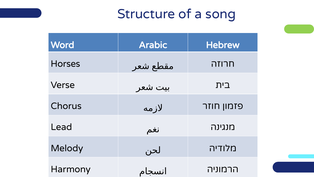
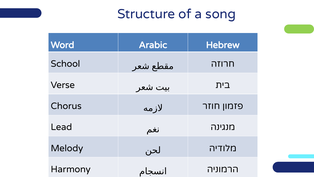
Horses: Horses -> School
